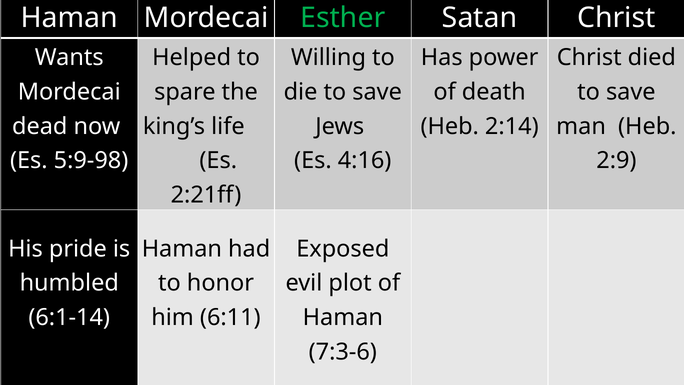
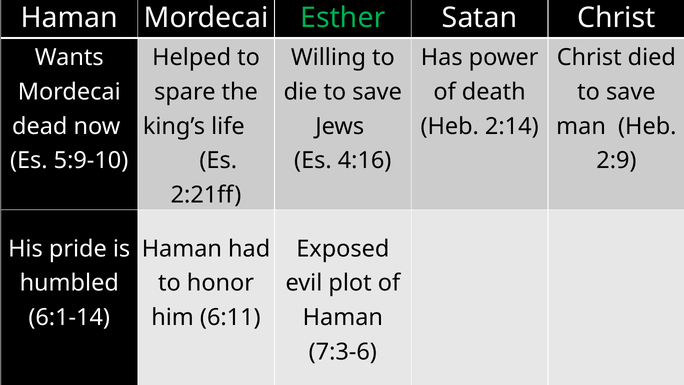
5:9-98: 5:9-98 -> 5:9-10
